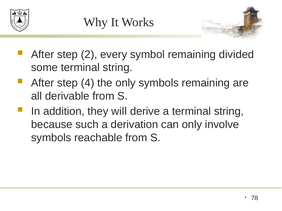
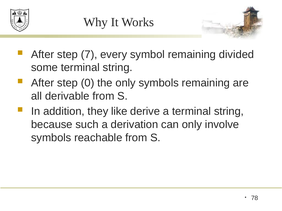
2: 2 -> 7
4: 4 -> 0
will: will -> like
